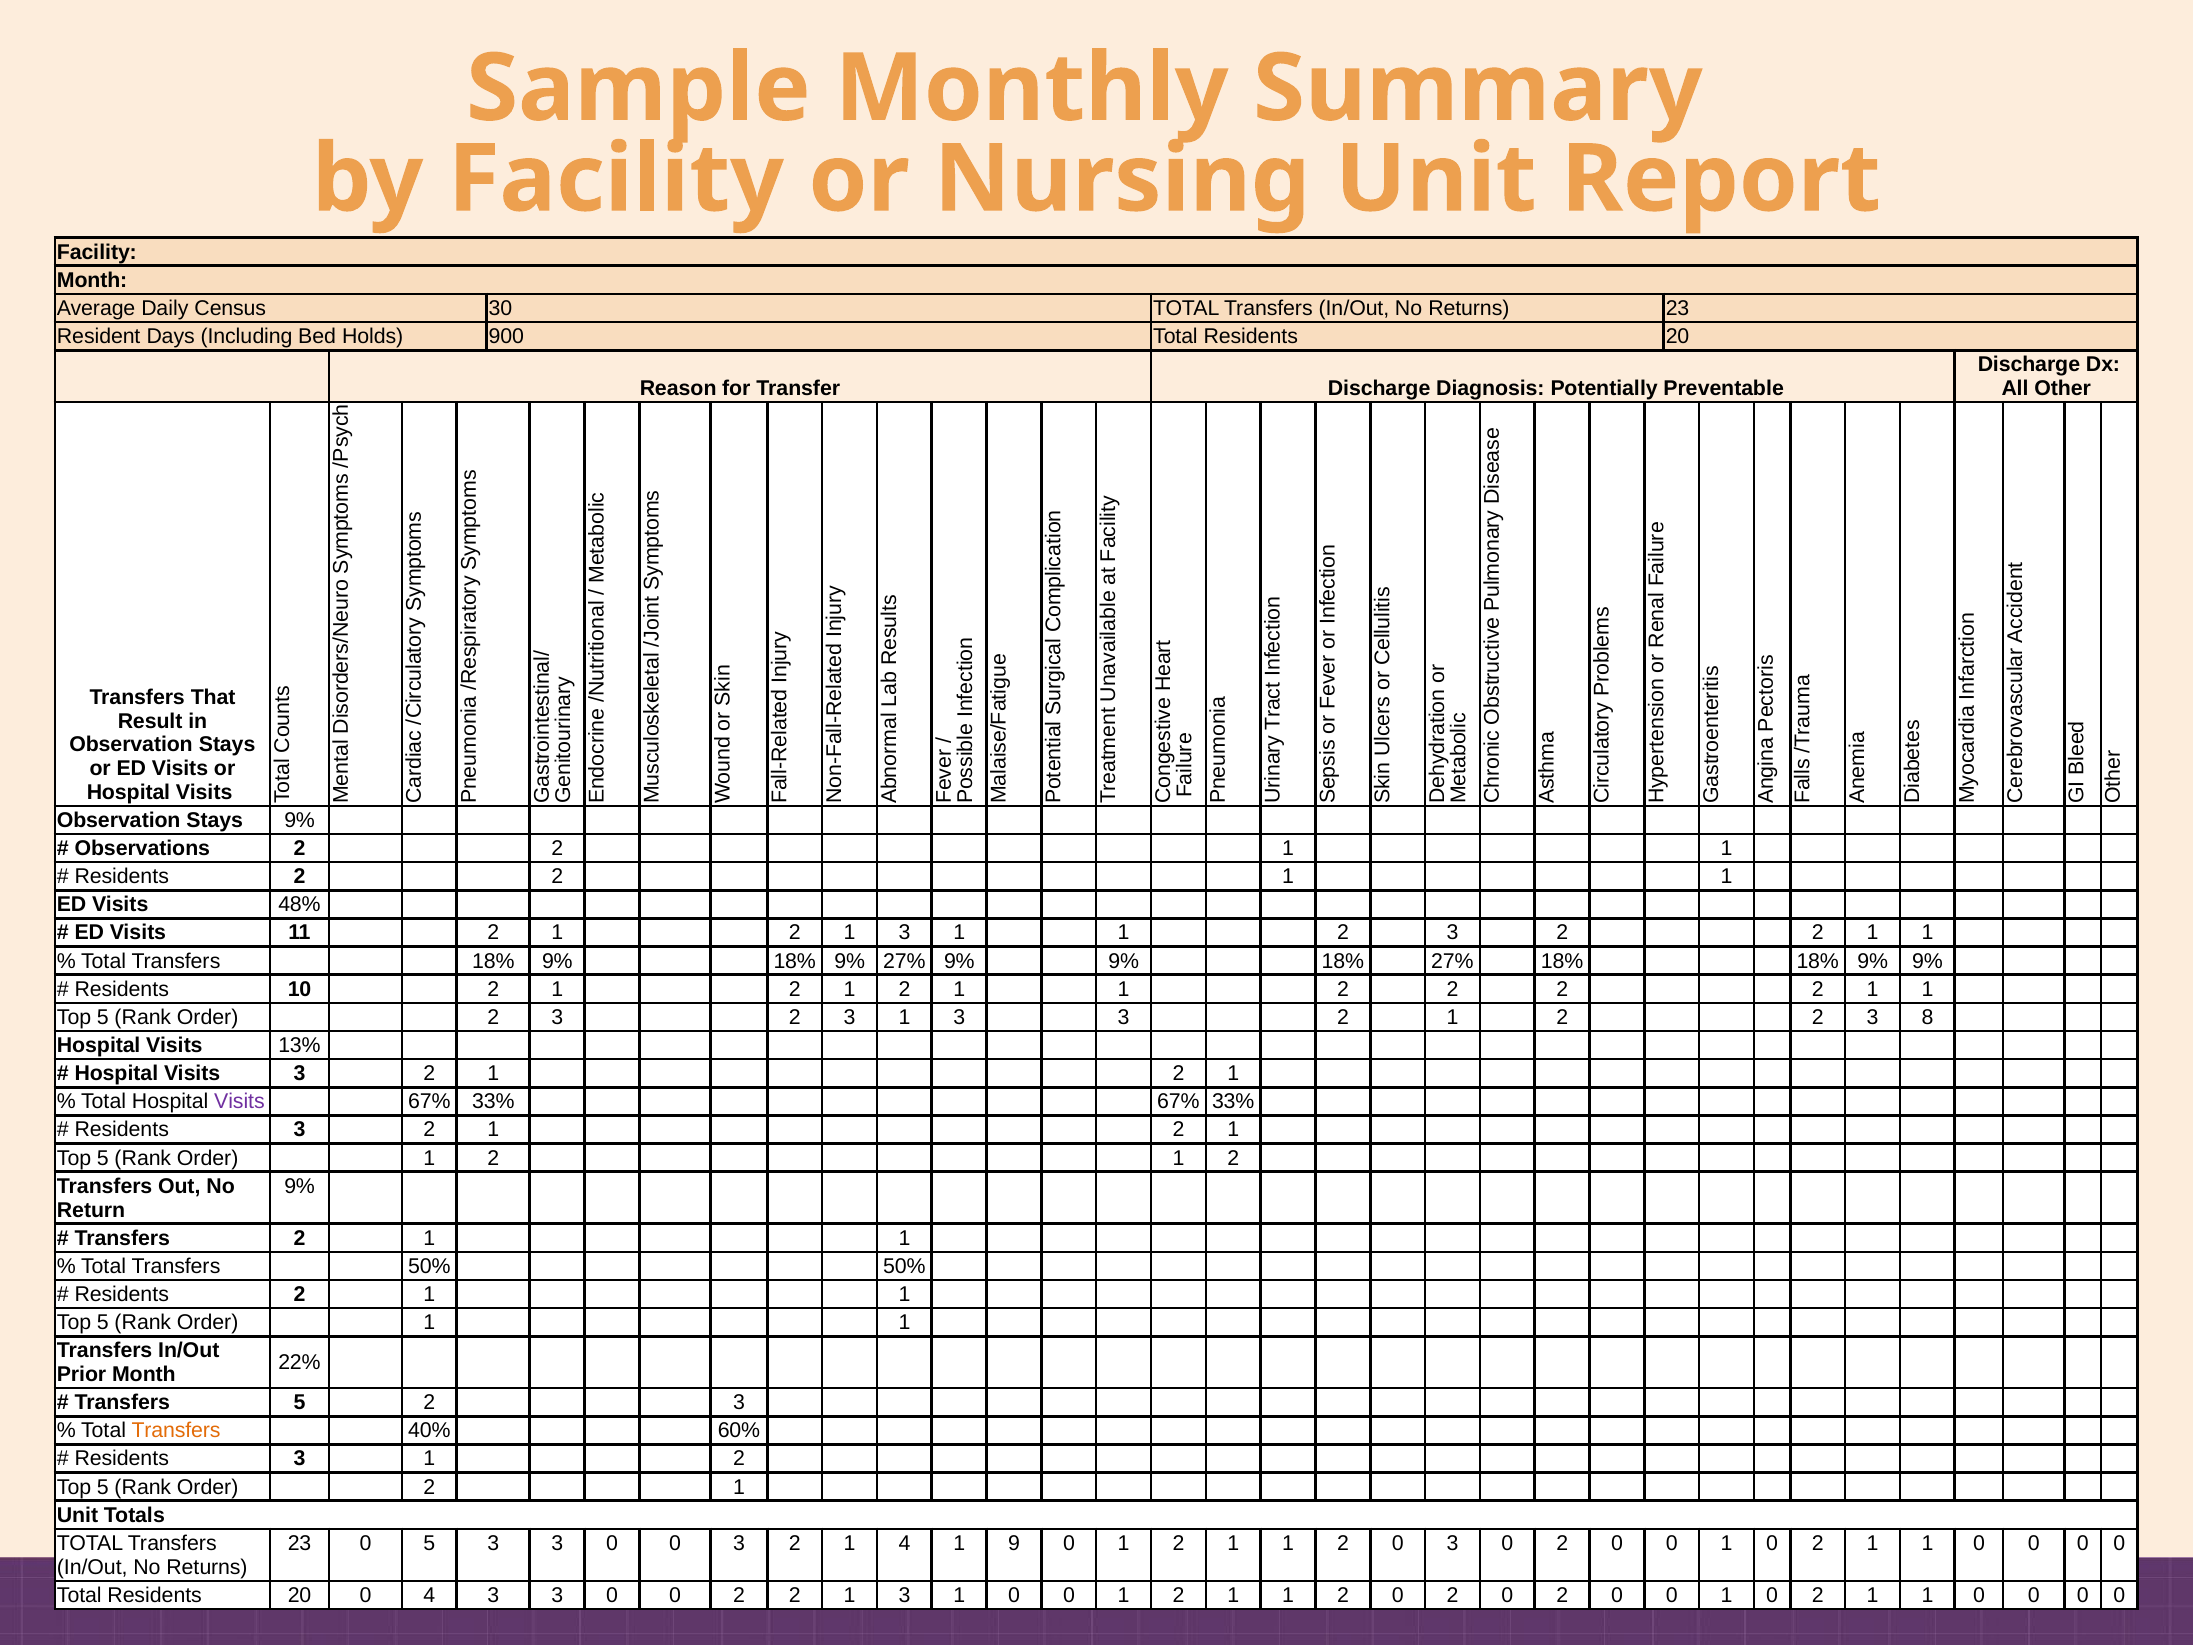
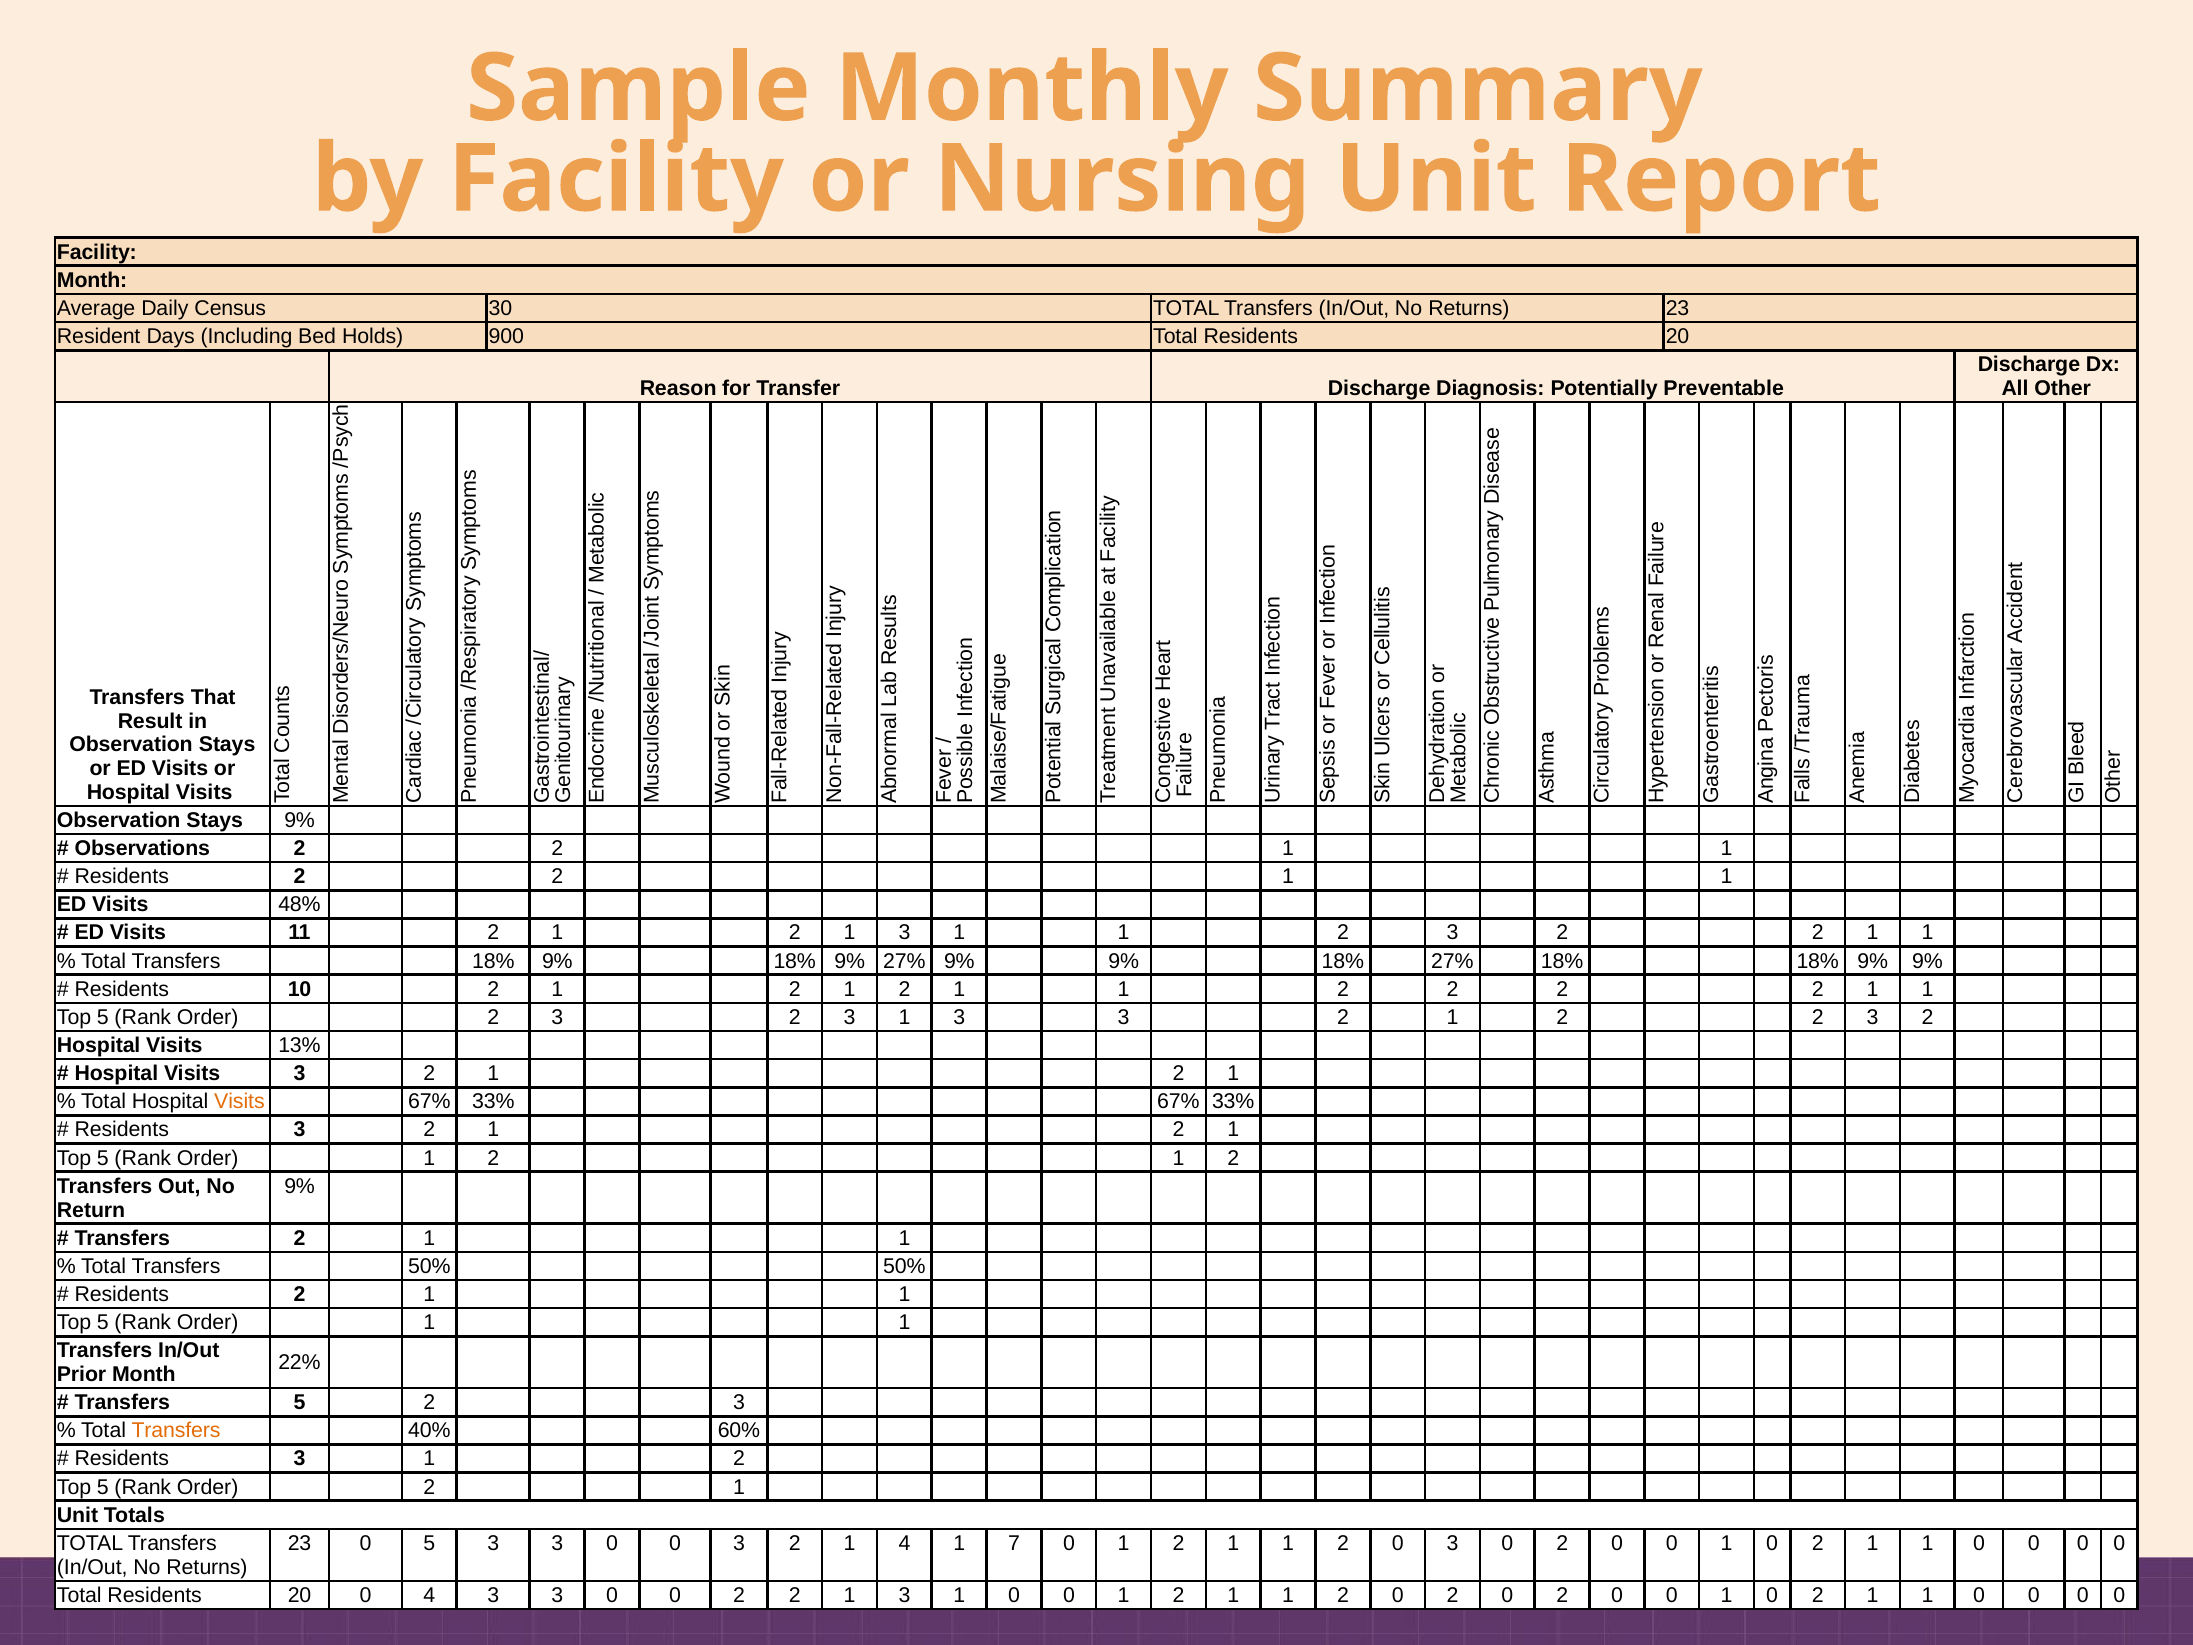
2 2 3 8: 8 -> 2
Visits at (239, 1102) colour: purple -> orange
9: 9 -> 7
